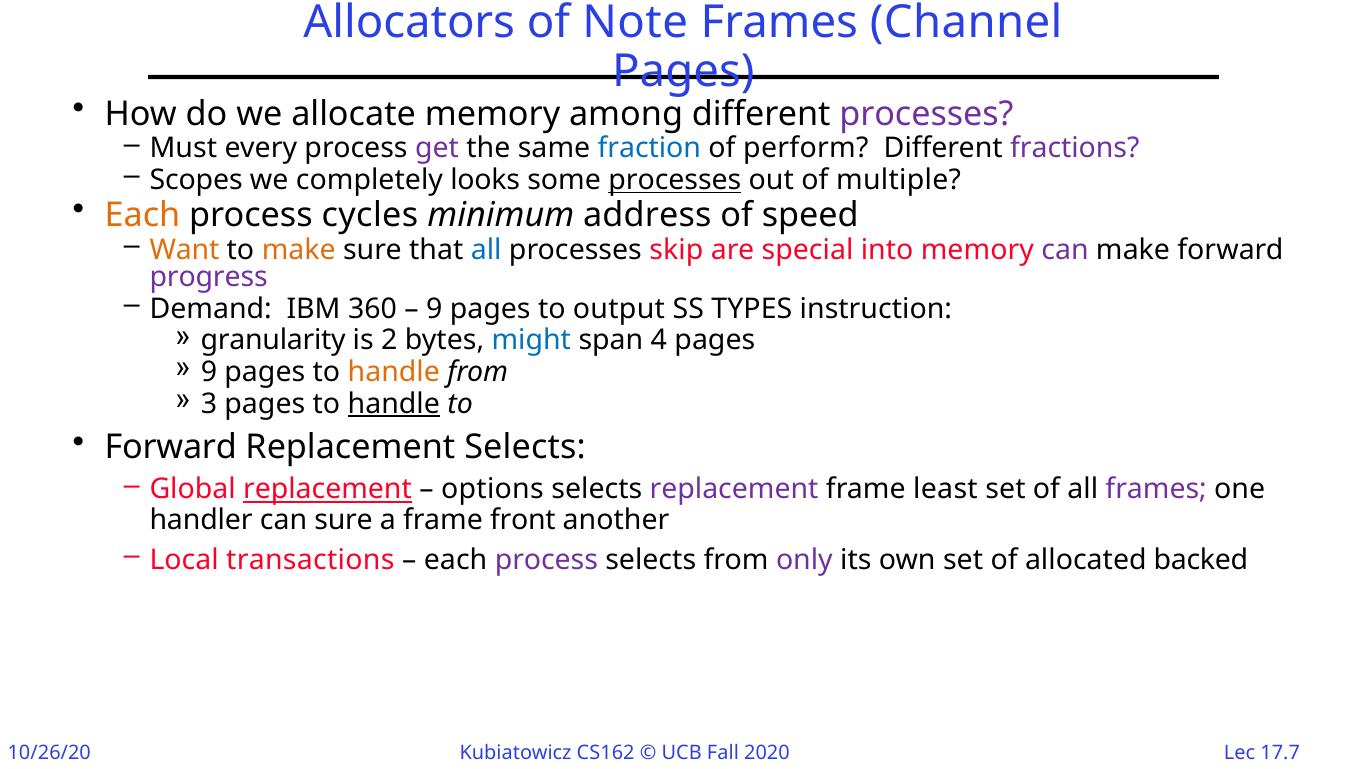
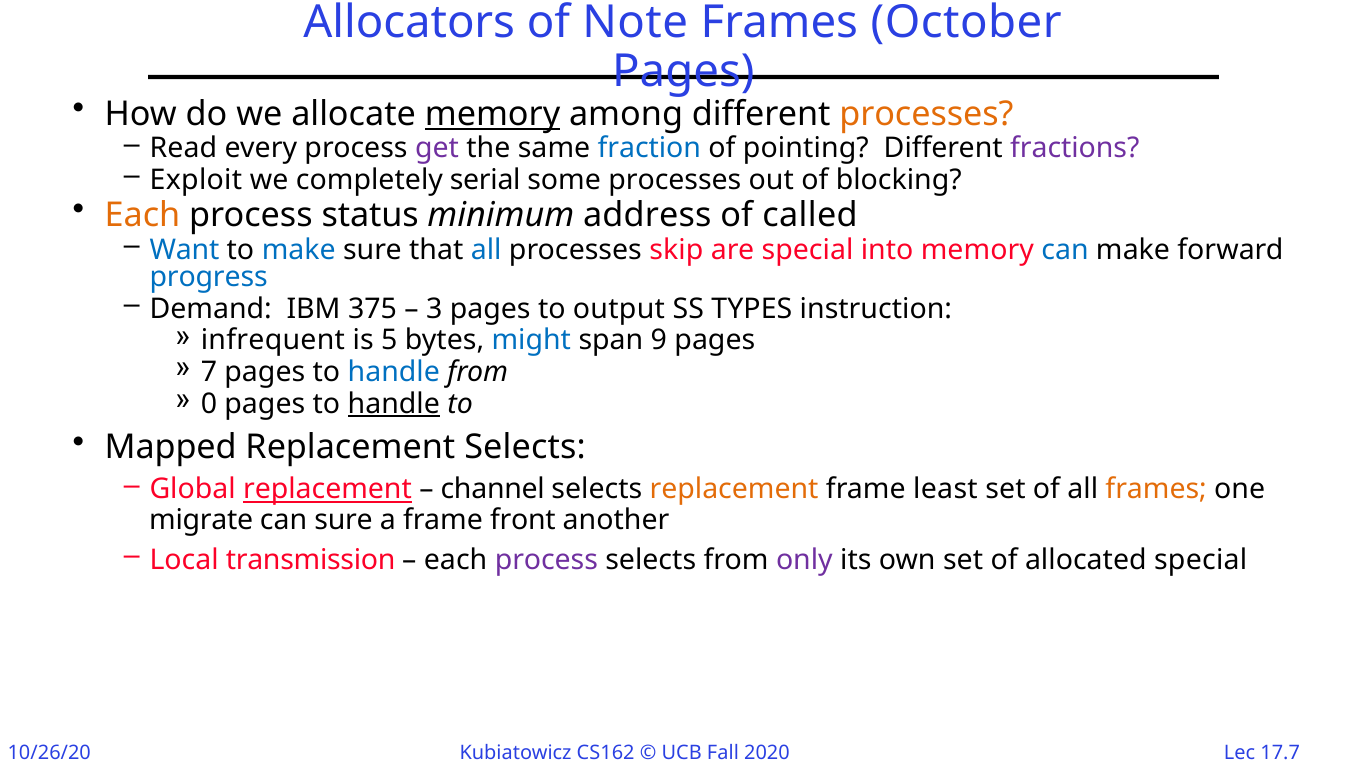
Channel: Channel -> October
memory at (493, 114) underline: none -> present
processes at (926, 114) colour: purple -> orange
Must: Must -> Read
perform: perform -> pointing
Scopes: Scopes -> Exploit
looks: looks -> serial
processes at (675, 180) underline: present -> none
multiple: multiple -> blocking
cycles: cycles -> status
speed: speed -> called
Want colour: orange -> blue
make at (299, 250) colour: orange -> blue
can at (1065, 250) colour: purple -> blue
progress colour: purple -> blue
360: 360 -> 375
9 at (434, 309): 9 -> 3
granularity: granularity -> infrequent
2: 2 -> 5
4: 4 -> 9
9 at (209, 372): 9 -> 7
handle at (394, 372) colour: orange -> blue
3: 3 -> 0
Forward at (171, 447): Forward -> Mapped
options: options -> channel
replacement at (734, 490) colour: purple -> orange
frames at (1156, 490) colour: purple -> orange
handler: handler -> migrate
transactions: transactions -> transmission
allocated backed: backed -> special
